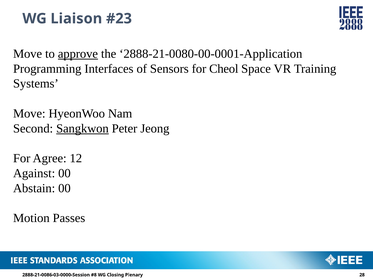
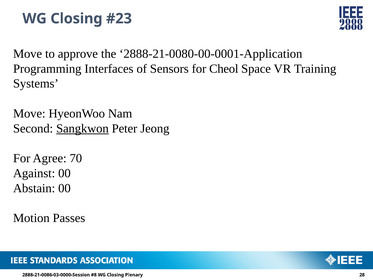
Liaison at (76, 19): Liaison -> Closing
approve underline: present -> none
12: 12 -> 70
